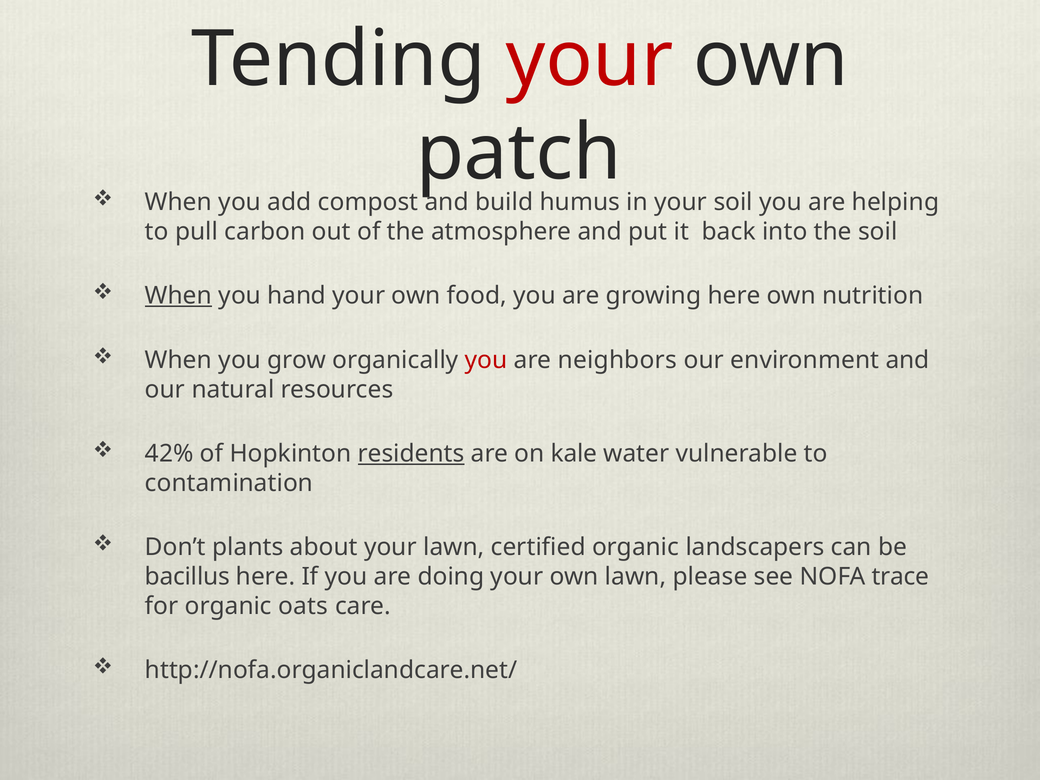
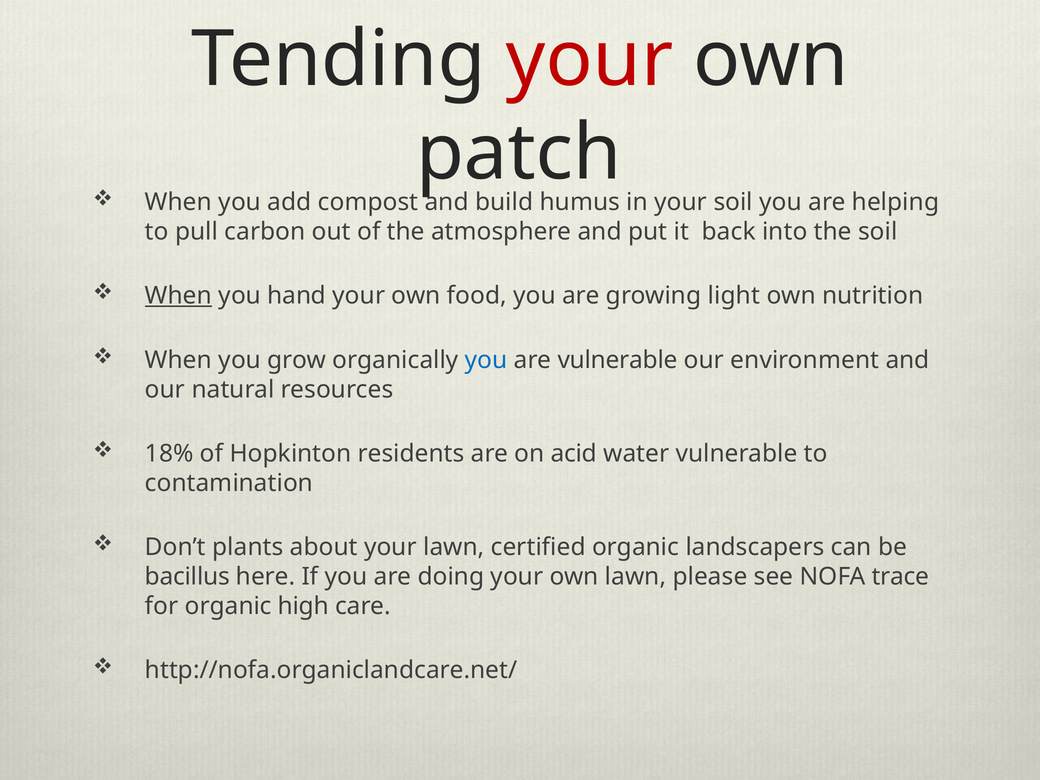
growing here: here -> light
you at (486, 360) colour: red -> blue
are neighbors: neighbors -> vulnerable
42%: 42% -> 18%
residents underline: present -> none
kale: kale -> acid
oats: oats -> high
